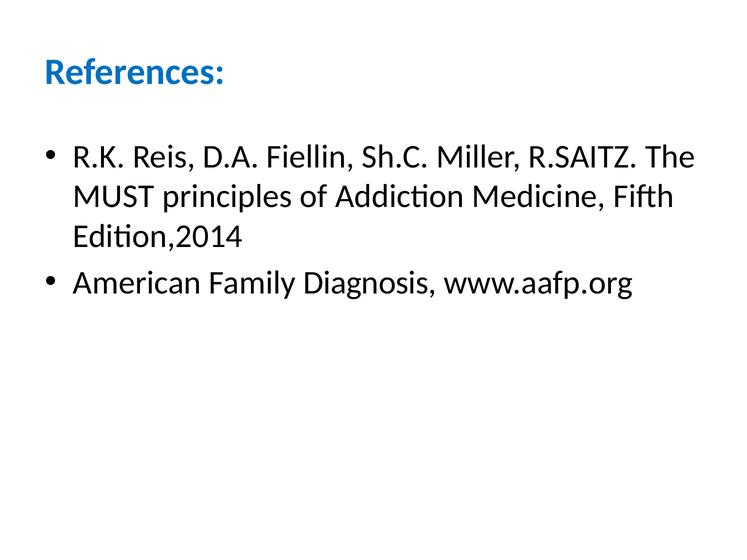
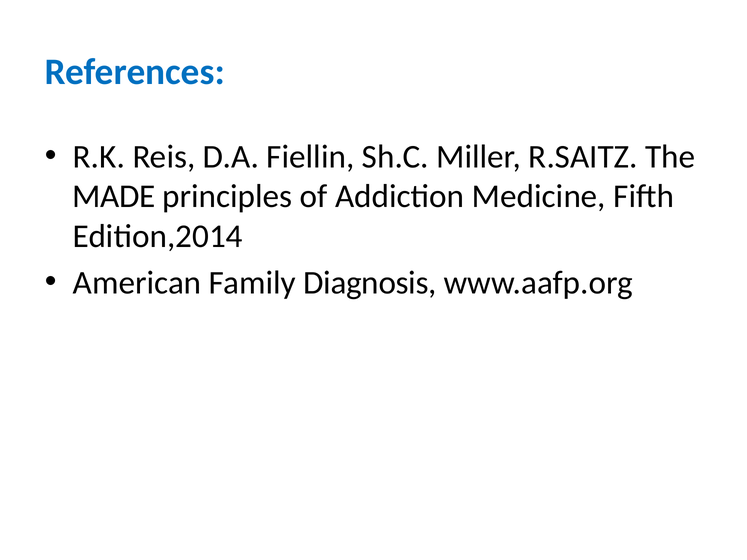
MUST: MUST -> MADE
